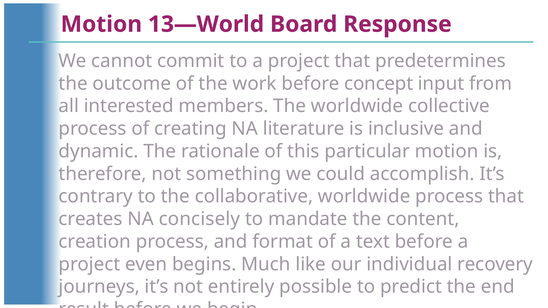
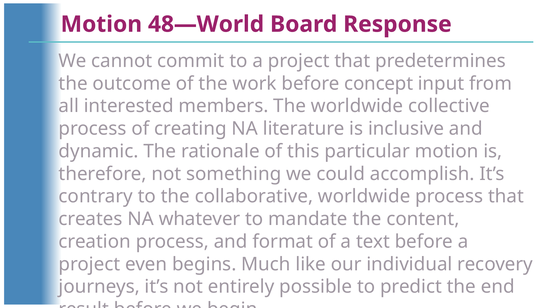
13—World: 13—World -> 48—World
concisely: concisely -> whatever
